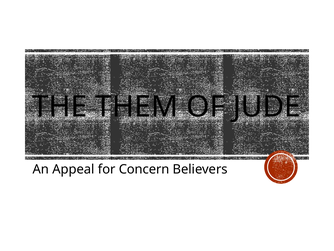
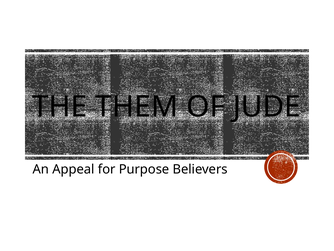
Concern: Concern -> Purpose
